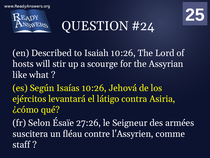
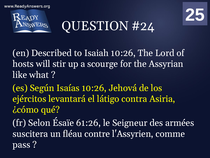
27:26: 27:26 -> 61:26
staff: staff -> pass
